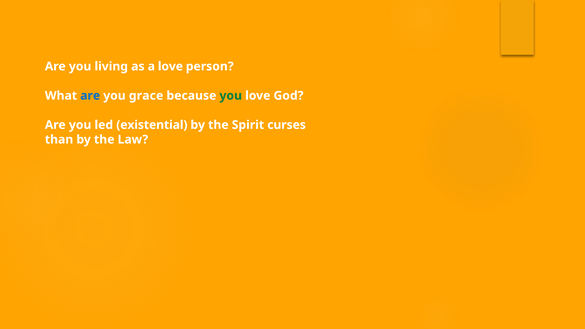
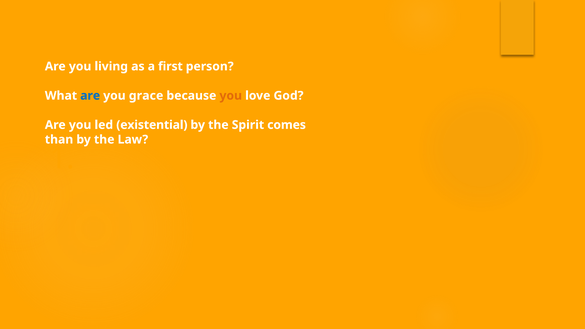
a love: love -> first
you at (231, 96) colour: green -> orange
curses: curses -> comes
